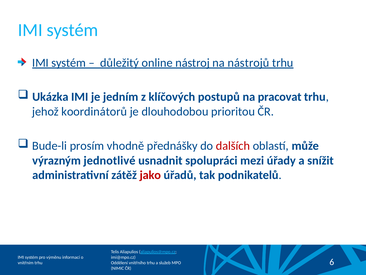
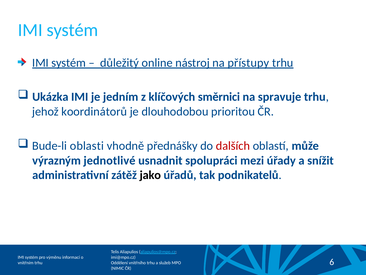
nástrojů: nástrojů -> přístupy
postupů: postupů -> směrnici
pracovat: pracovat -> spravuje
prosím: prosím -> oblasti
jako colour: red -> black
